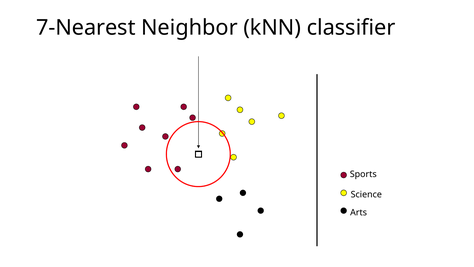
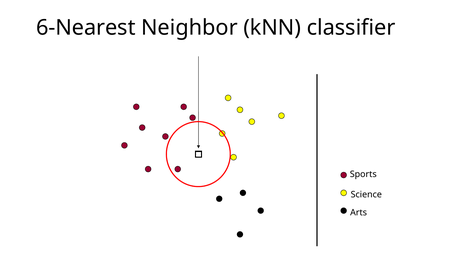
7-Nearest: 7-Nearest -> 6-Nearest
